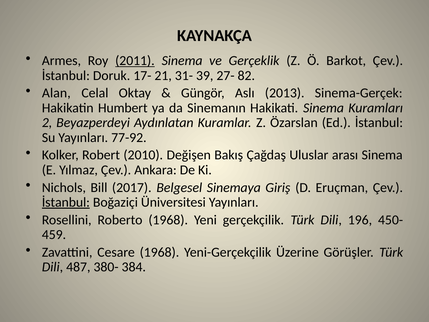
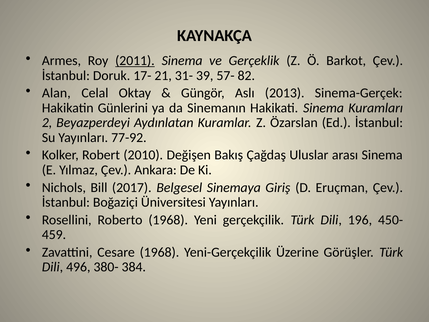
27-: 27- -> 57-
Humbert: Humbert -> Günlerini
İstanbul at (66, 202) underline: present -> none
487: 487 -> 496
